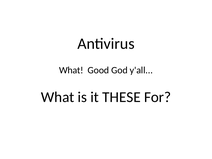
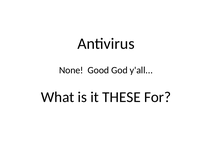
What at (71, 70): What -> None
